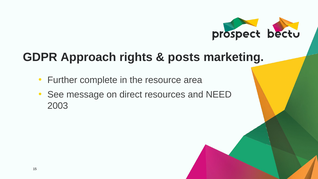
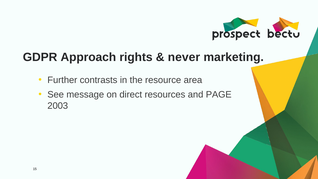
posts: posts -> never
complete: complete -> contrasts
NEED: NEED -> PAGE
